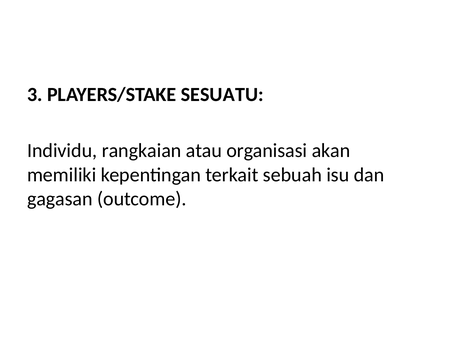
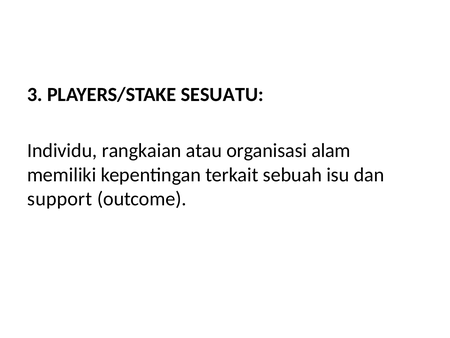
akan: akan -> alam
gagasan: gagasan -> support
